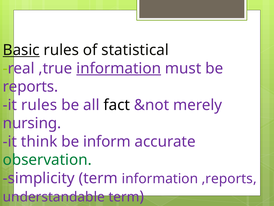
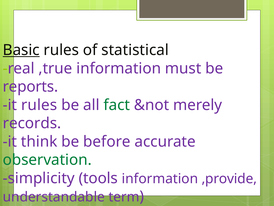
information at (119, 68) underline: present -> none
fact colour: black -> green
nursing: nursing -> records
inform: inform -> before
simplicity term: term -> tools
,reports: ,reports -> ,provide
